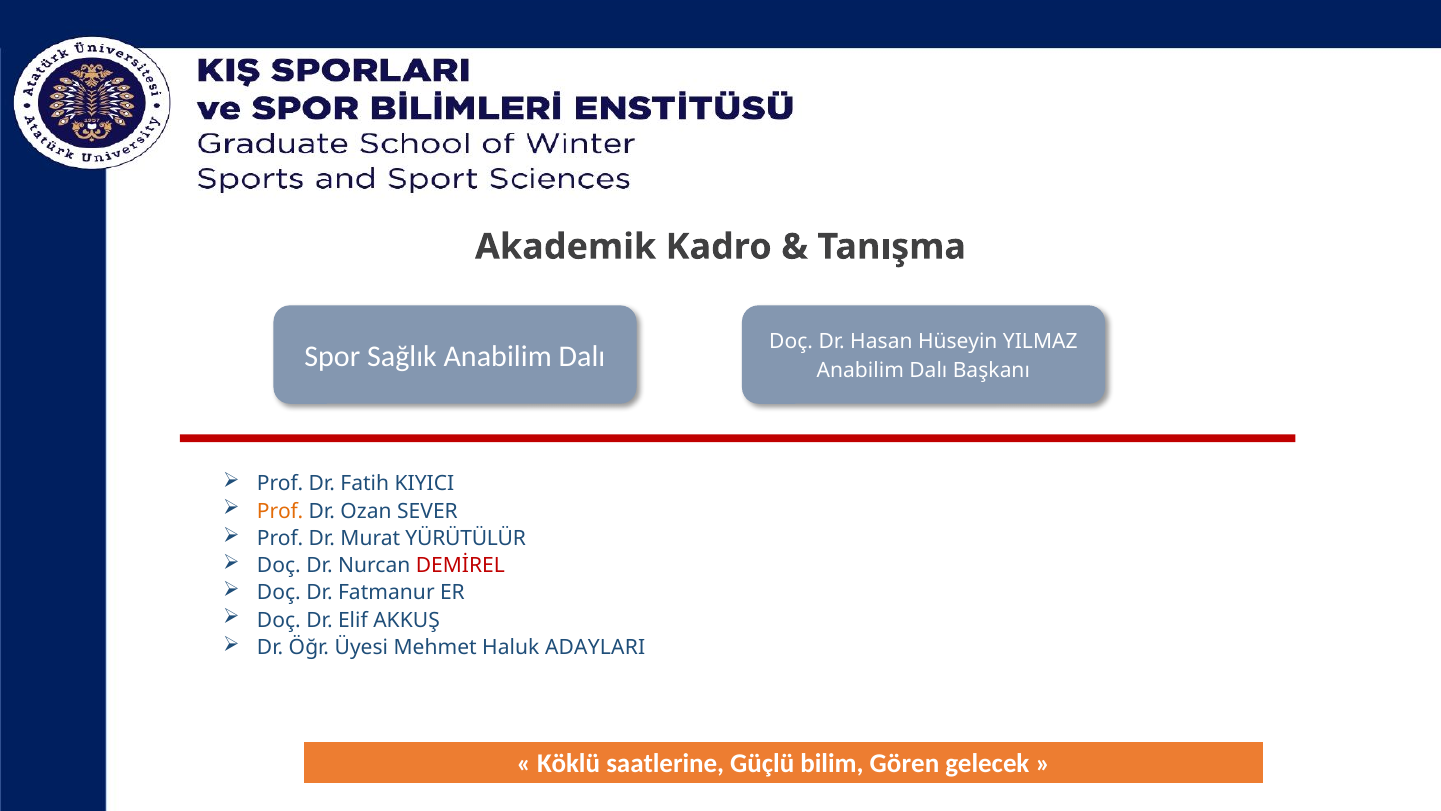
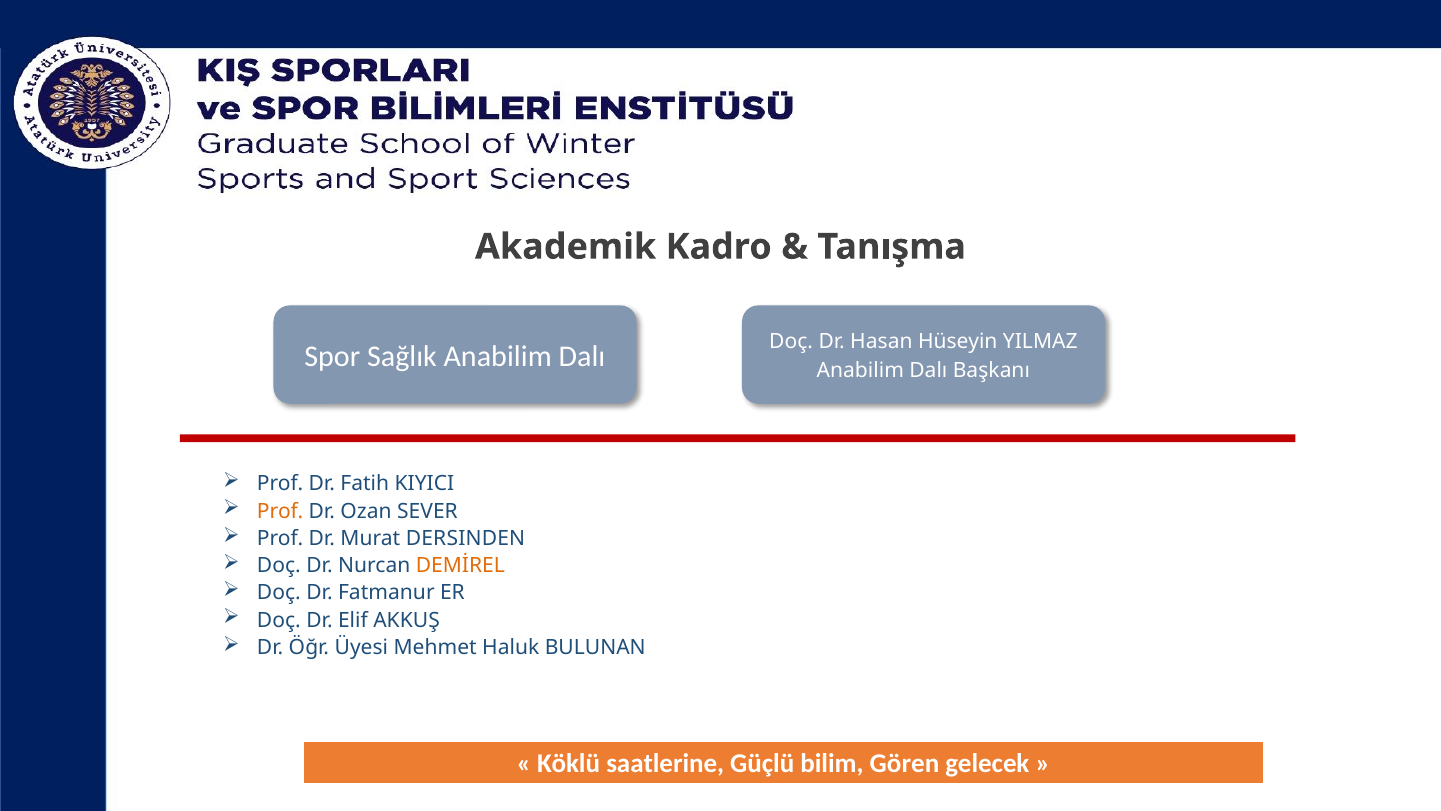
YÜRÜTÜLÜR: YÜRÜTÜLÜR -> DERSINDEN
DEMİREL colour: red -> orange
ADAYLARI: ADAYLARI -> BULUNAN
